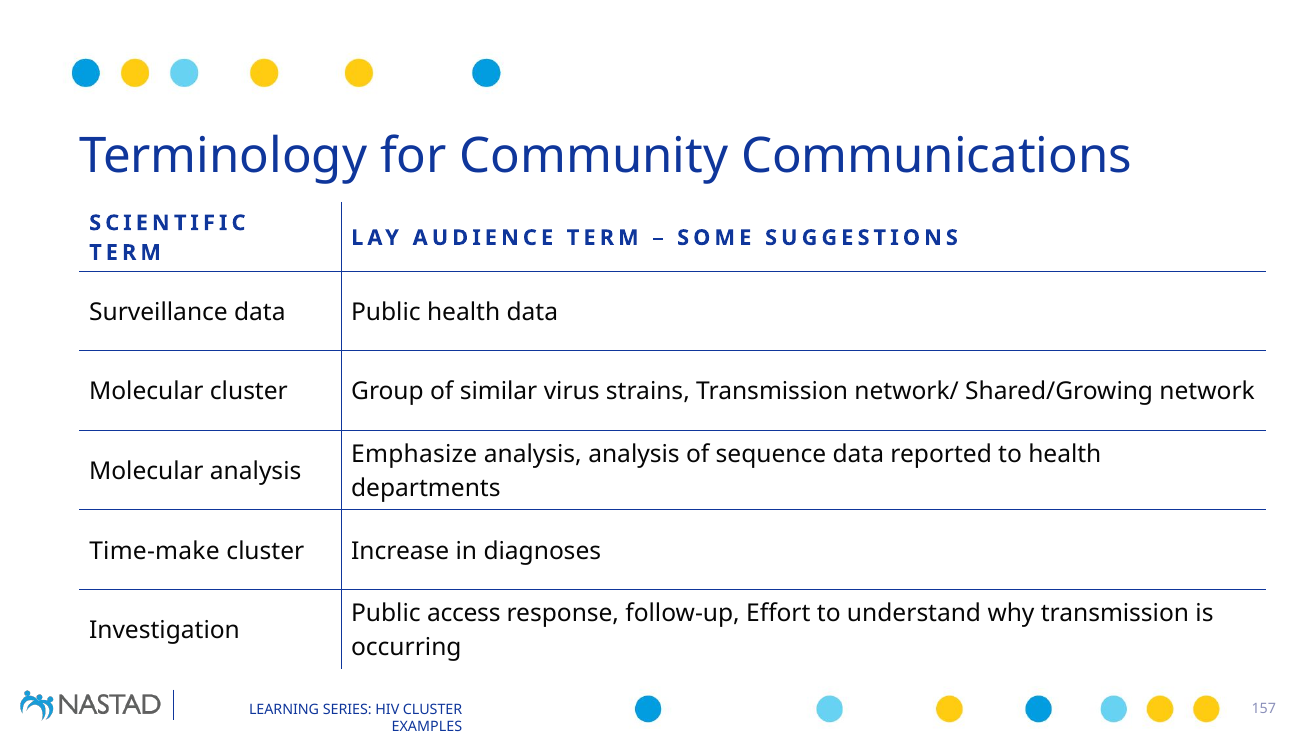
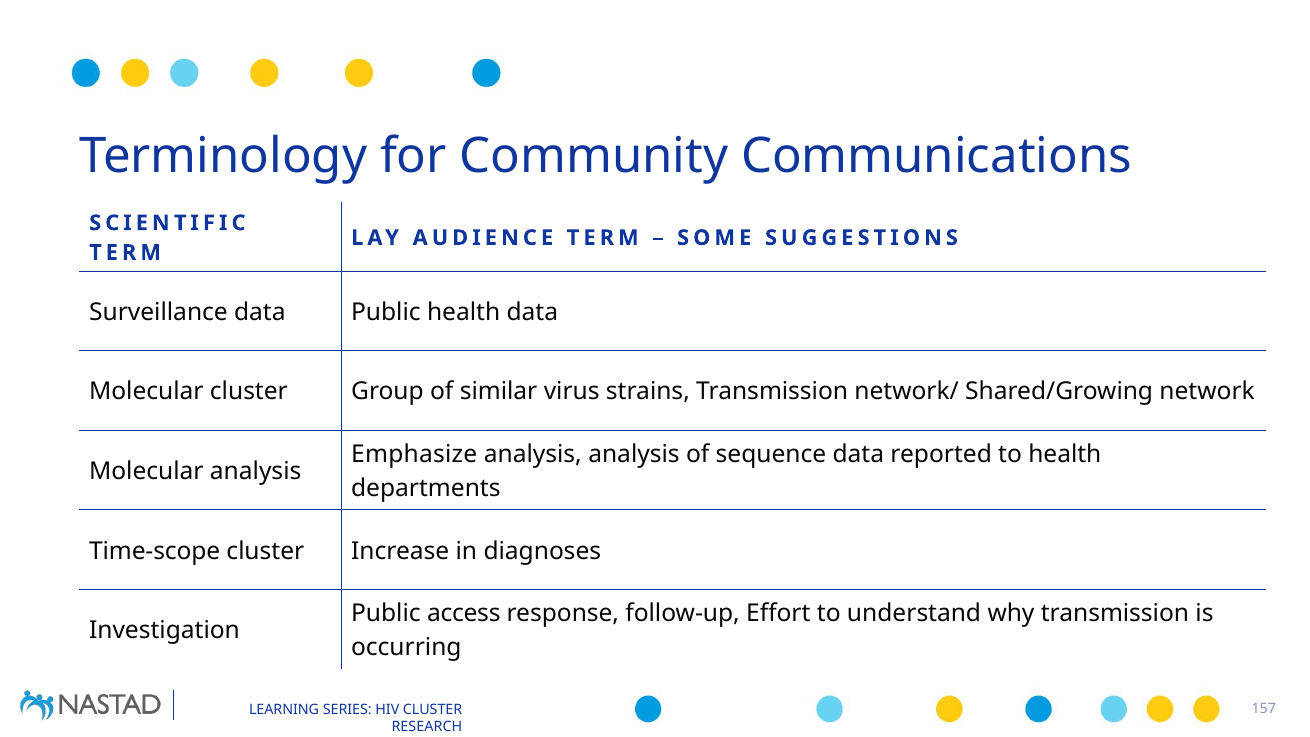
Time-make: Time-make -> Time-scope
EXAMPLES: EXAMPLES -> RESEARCH
